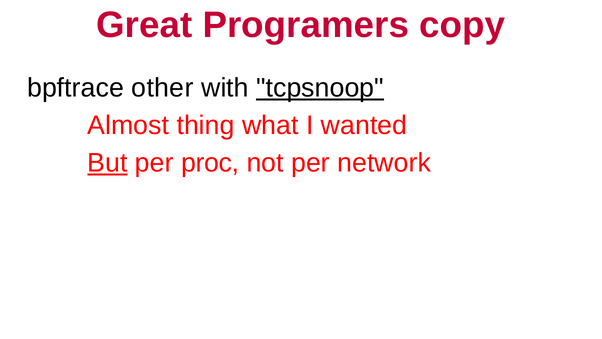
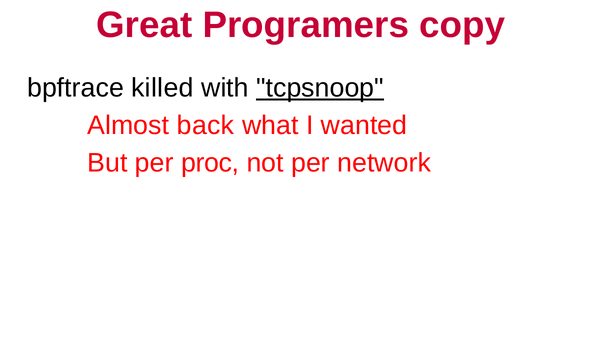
other: other -> killed
thing: thing -> back
But underline: present -> none
